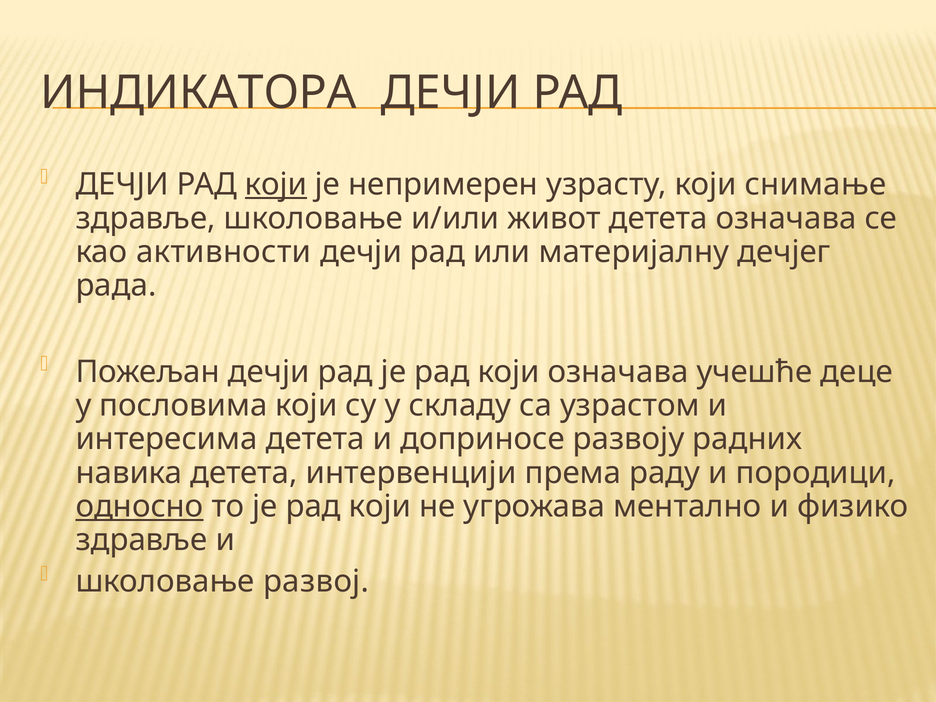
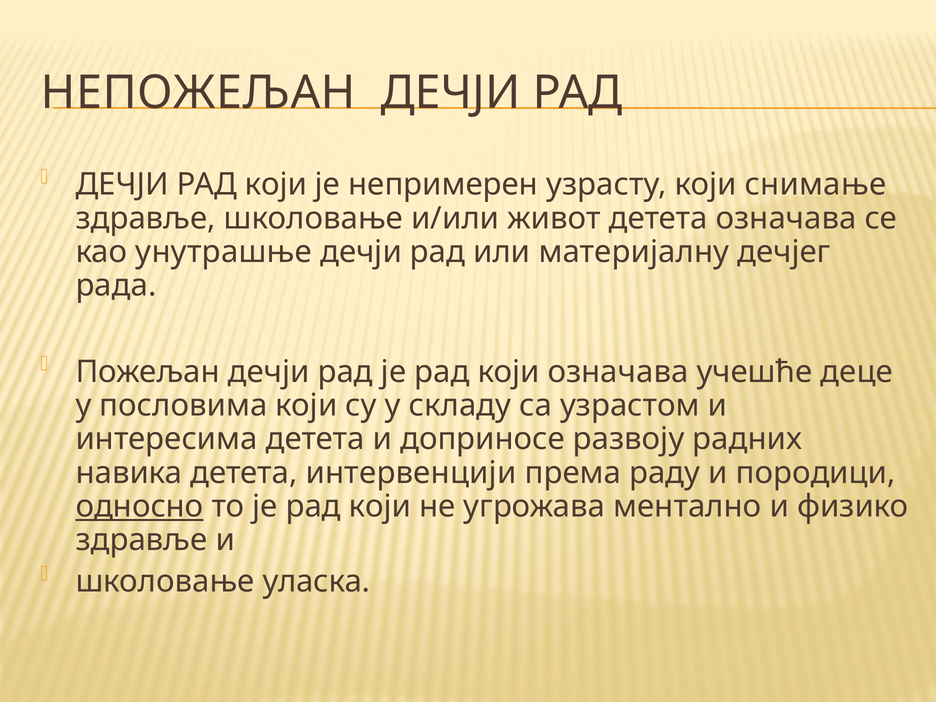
ИНДИКАТОРА: ИНДИКАТОРА -> НЕПОЖЕЉАН
који at (276, 185) underline: present -> none
активности: активности -> унутрашње
развој: развој -> уласка
